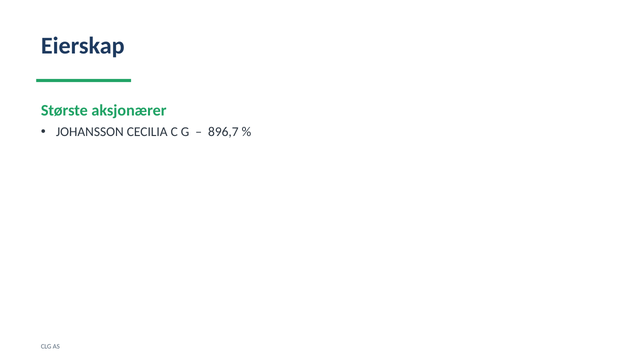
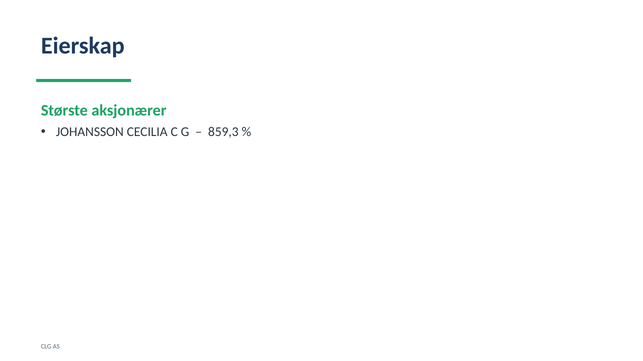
896,7: 896,7 -> 859,3
